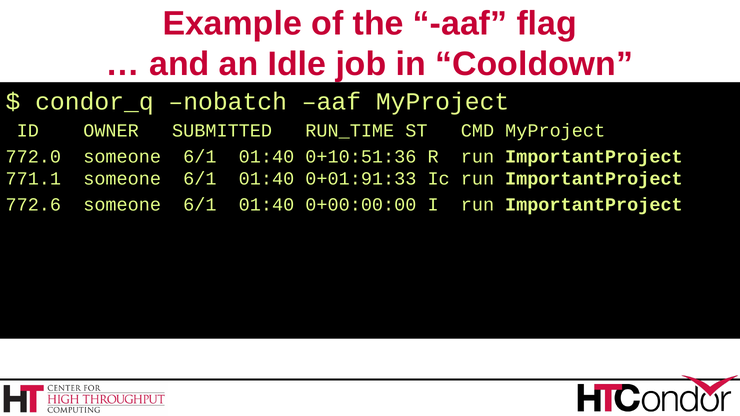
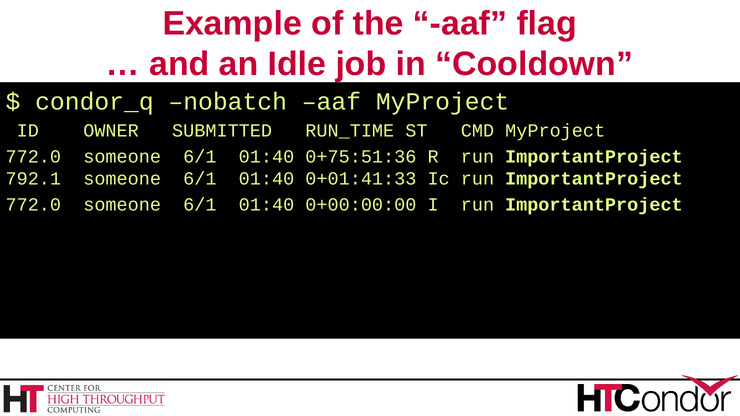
0+10:51:36: 0+10:51:36 -> 0+75:51:36
771.1: 771.1 -> 792.1
0+01:91:33: 0+01:91:33 -> 0+01:41:33
772.6 at (33, 205): 772.6 -> 772.0
